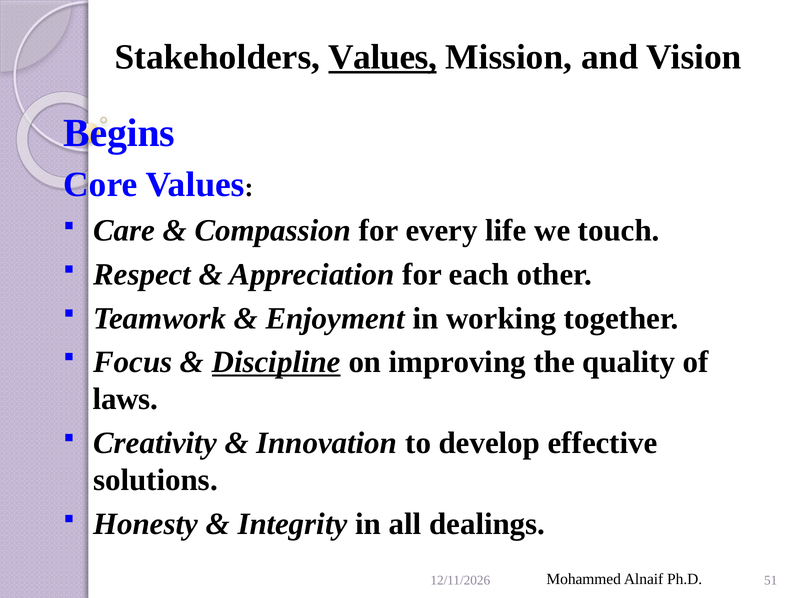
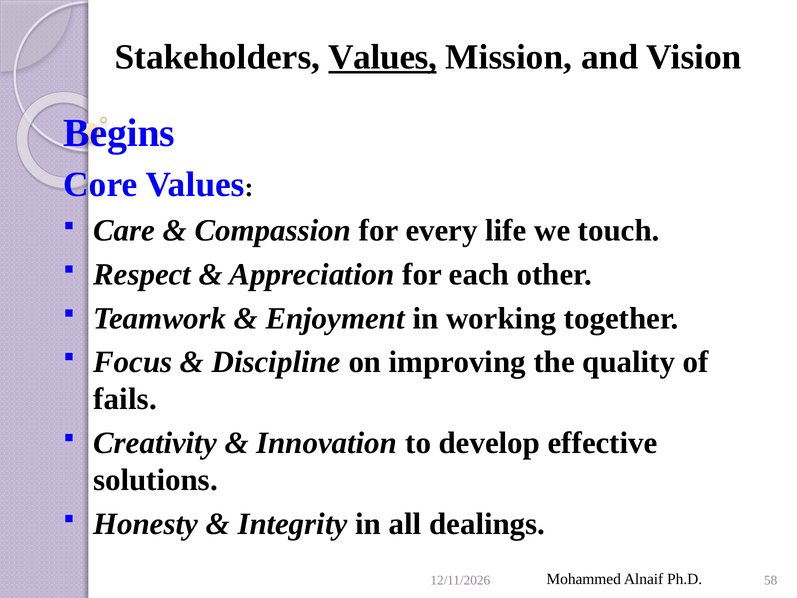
Discipline underline: present -> none
laws: laws -> fails
51: 51 -> 58
